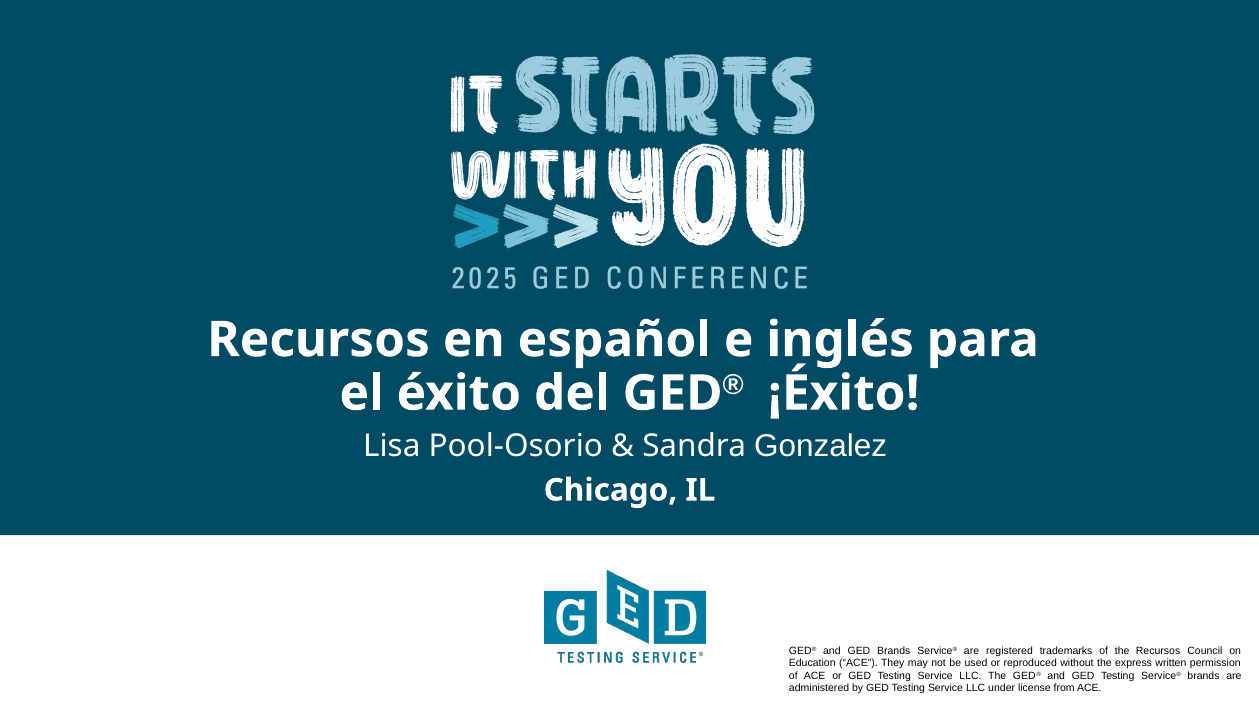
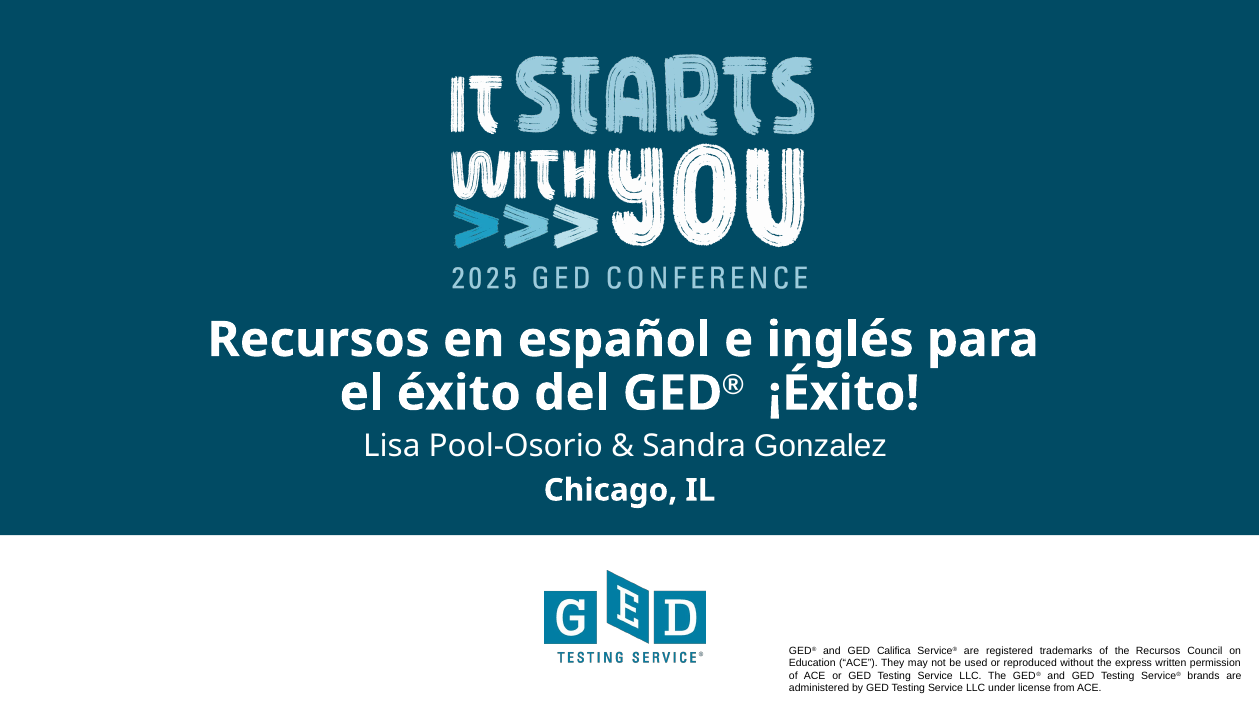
GED Brands: Brands -> Califica
